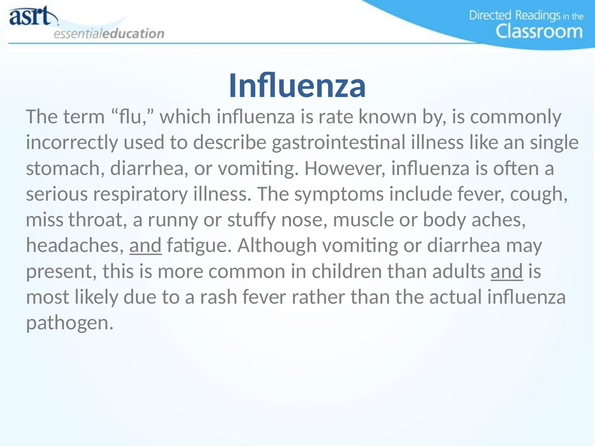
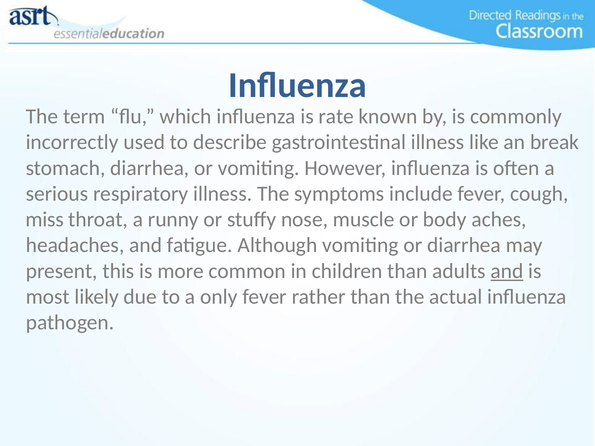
single: single -> break
and at (146, 245) underline: present -> none
rash: rash -> only
